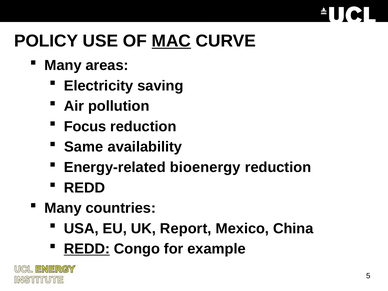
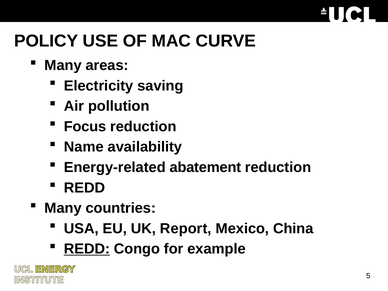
MAC underline: present -> none
Same: Same -> Name
bioenergy: bioenergy -> abatement
